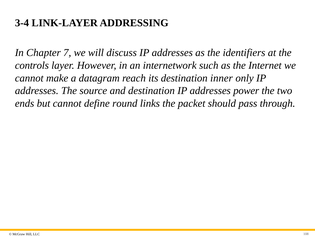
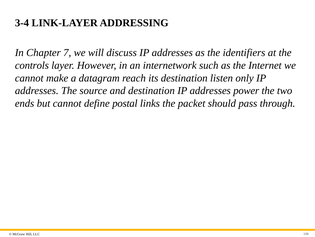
inner: inner -> listen
round: round -> postal
